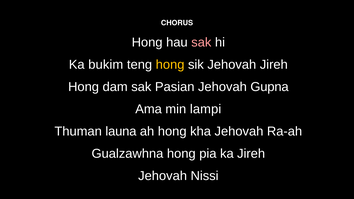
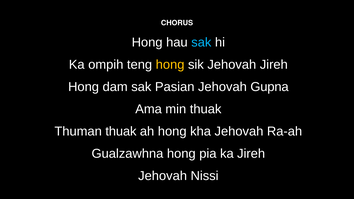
sak at (201, 42) colour: pink -> light blue
bukim: bukim -> ompih
min lampi: lampi -> thuak
Thuman launa: launa -> thuak
